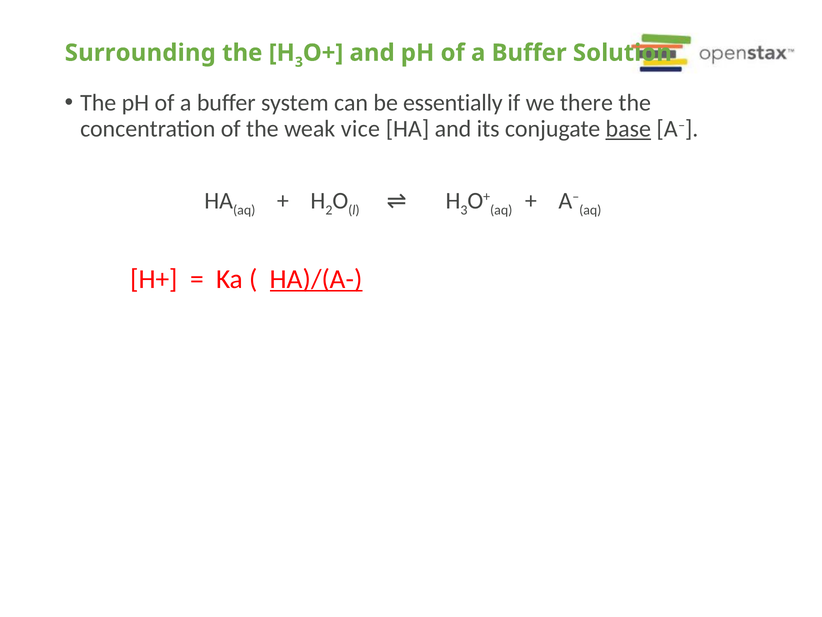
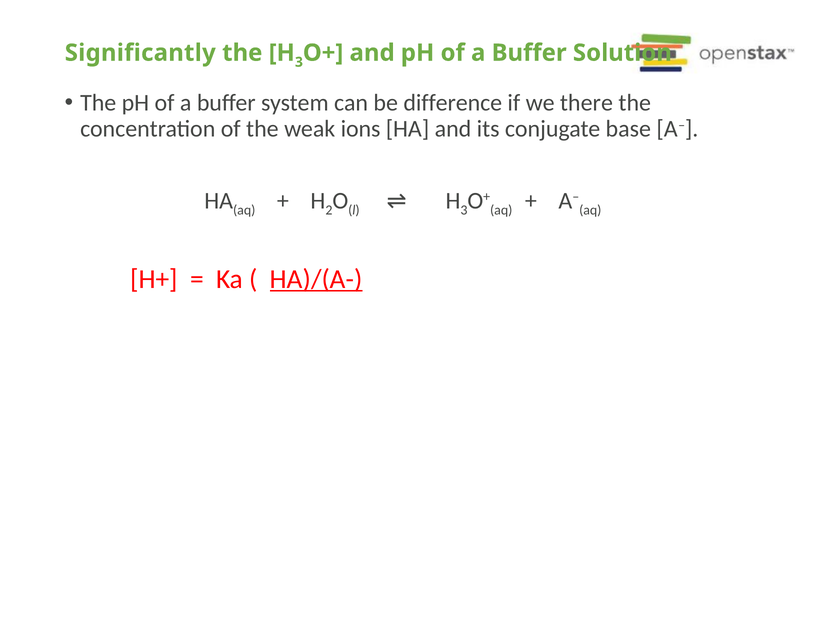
Surrounding: Surrounding -> Significantly
essentially: essentially -> difference
vice: vice -> ions
base underline: present -> none
